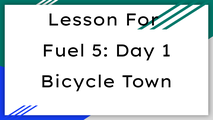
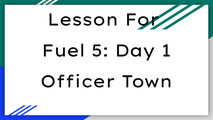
Bicycle: Bicycle -> Officer
